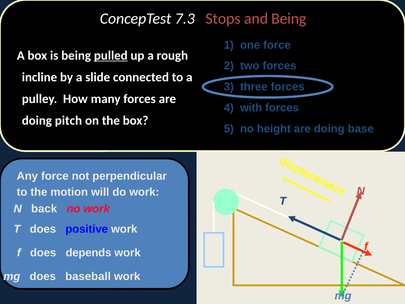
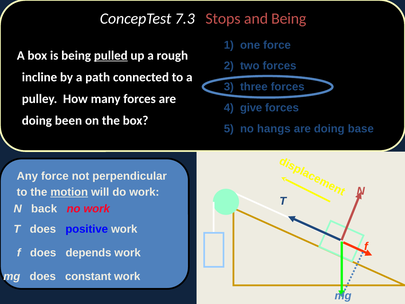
slide: slide -> path
with: with -> give
pitch: pitch -> been
height: height -> hangs
motion underline: none -> present
baseball: baseball -> constant
